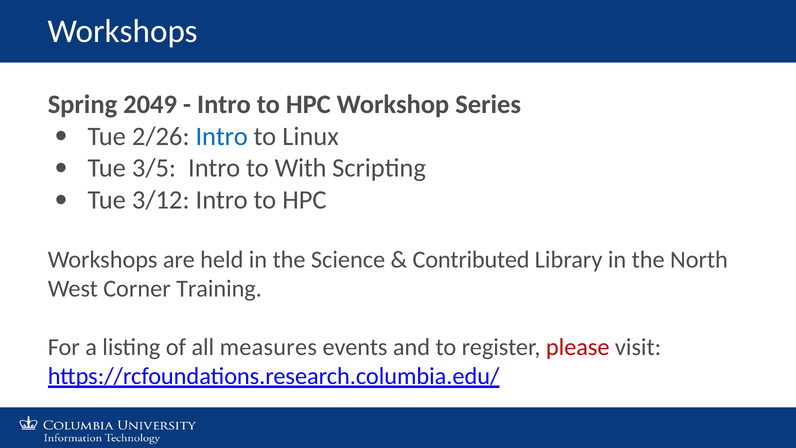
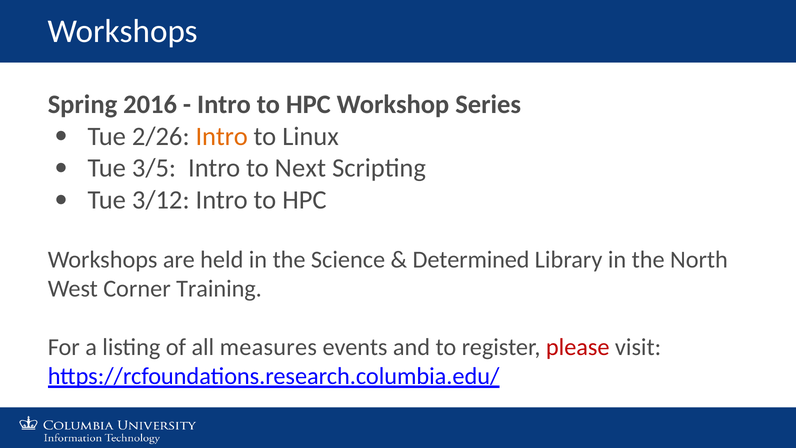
2049: 2049 -> 2016
Intro at (222, 136) colour: blue -> orange
With: With -> Next
Contributed: Contributed -> Determined
